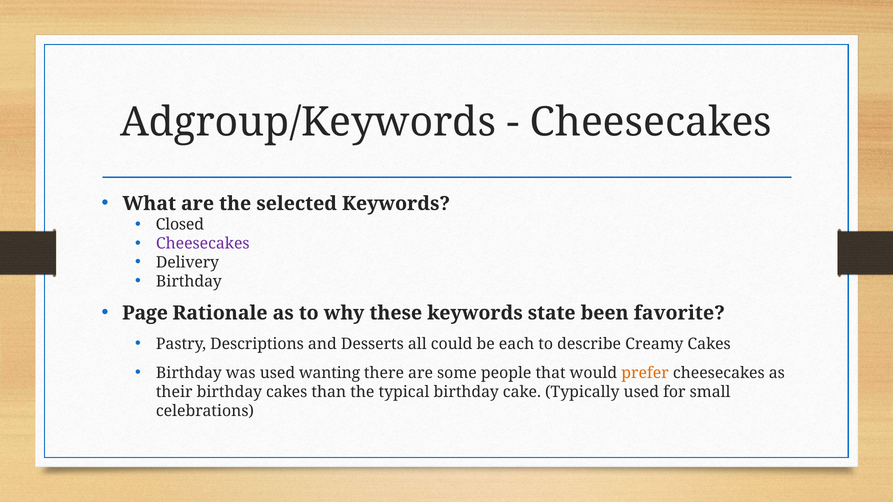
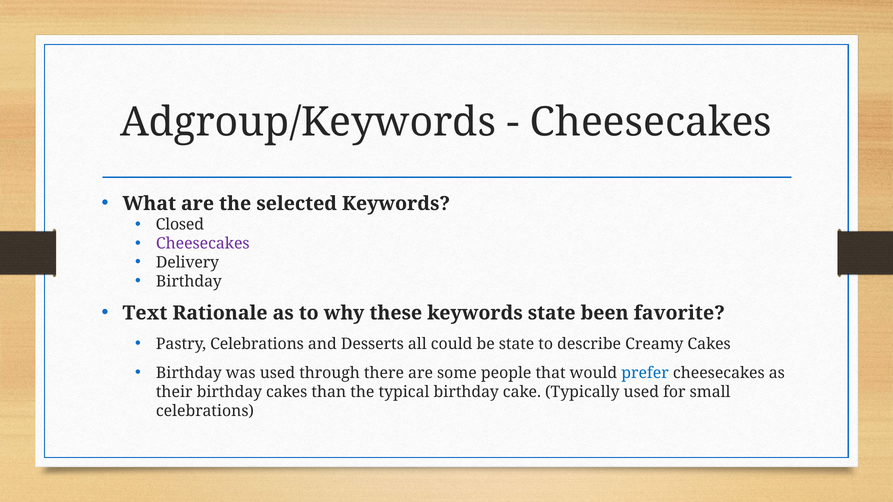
Page: Page -> Text
Pastry Descriptions: Descriptions -> Celebrations
be each: each -> state
wanting: wanting -> through
prefer colour: orange -> blue
